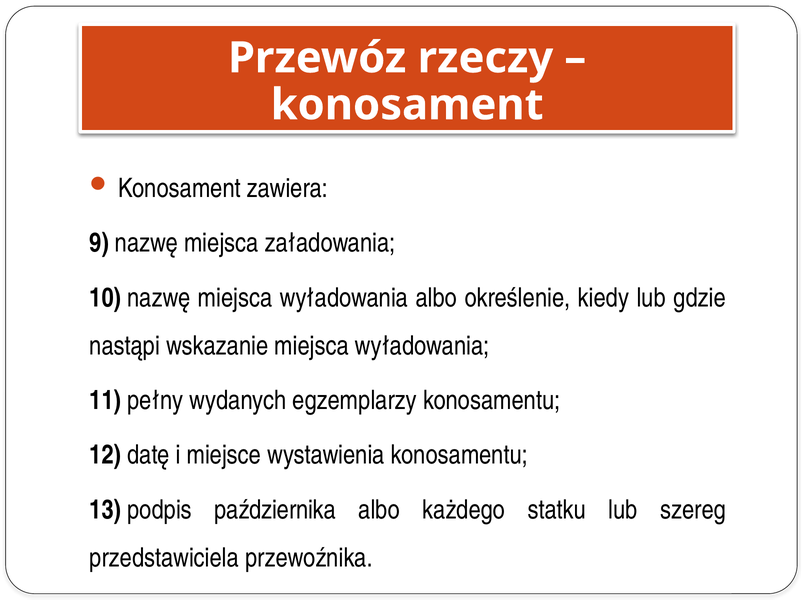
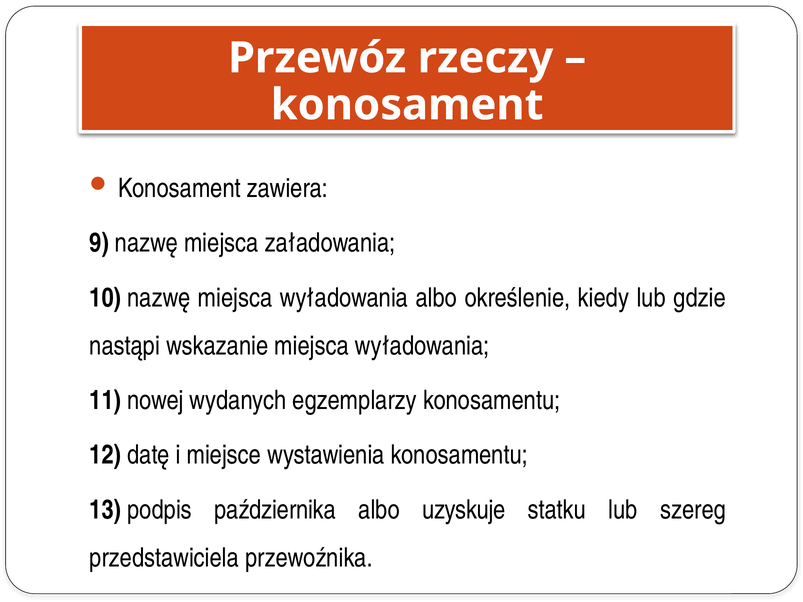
pełny: pełny -> nowej
każdego: każdego -> uzyskuje
